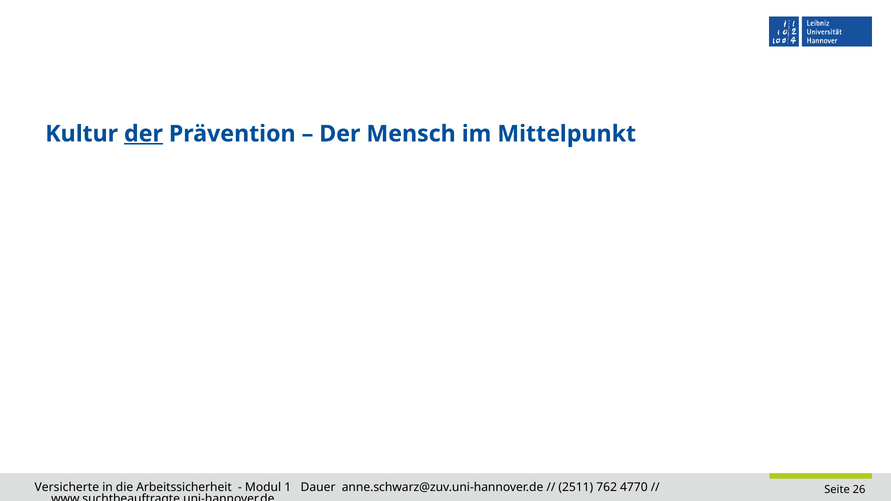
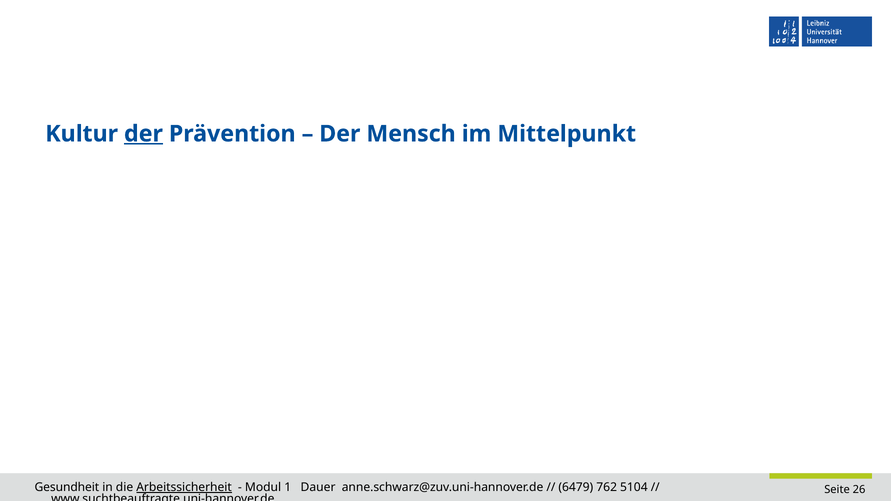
Versicherte: Versicherte -> Gesundheit
Arbeitssicherheit underline: none -> present
2511: 2511 -> 6479
4770: 4770 -> 5104
